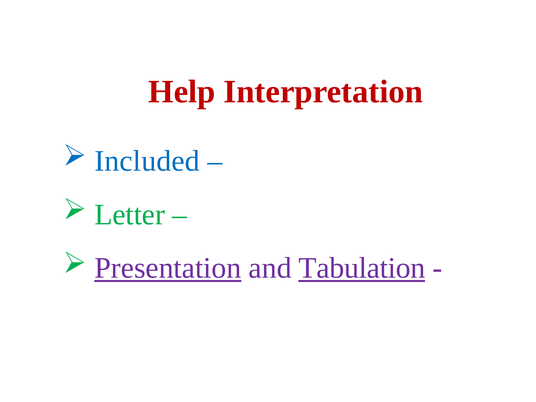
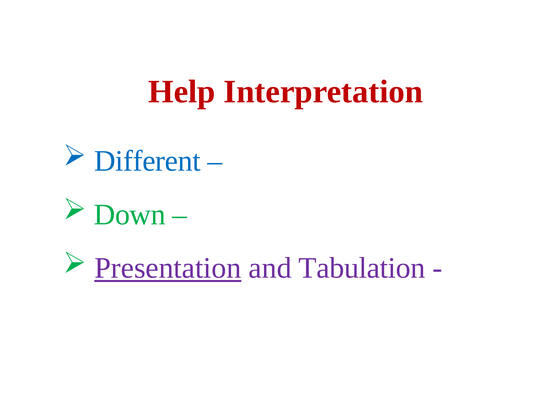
Included: Included -> Different
Letter: Letter -> Down
Tabulation underline: present -> none
